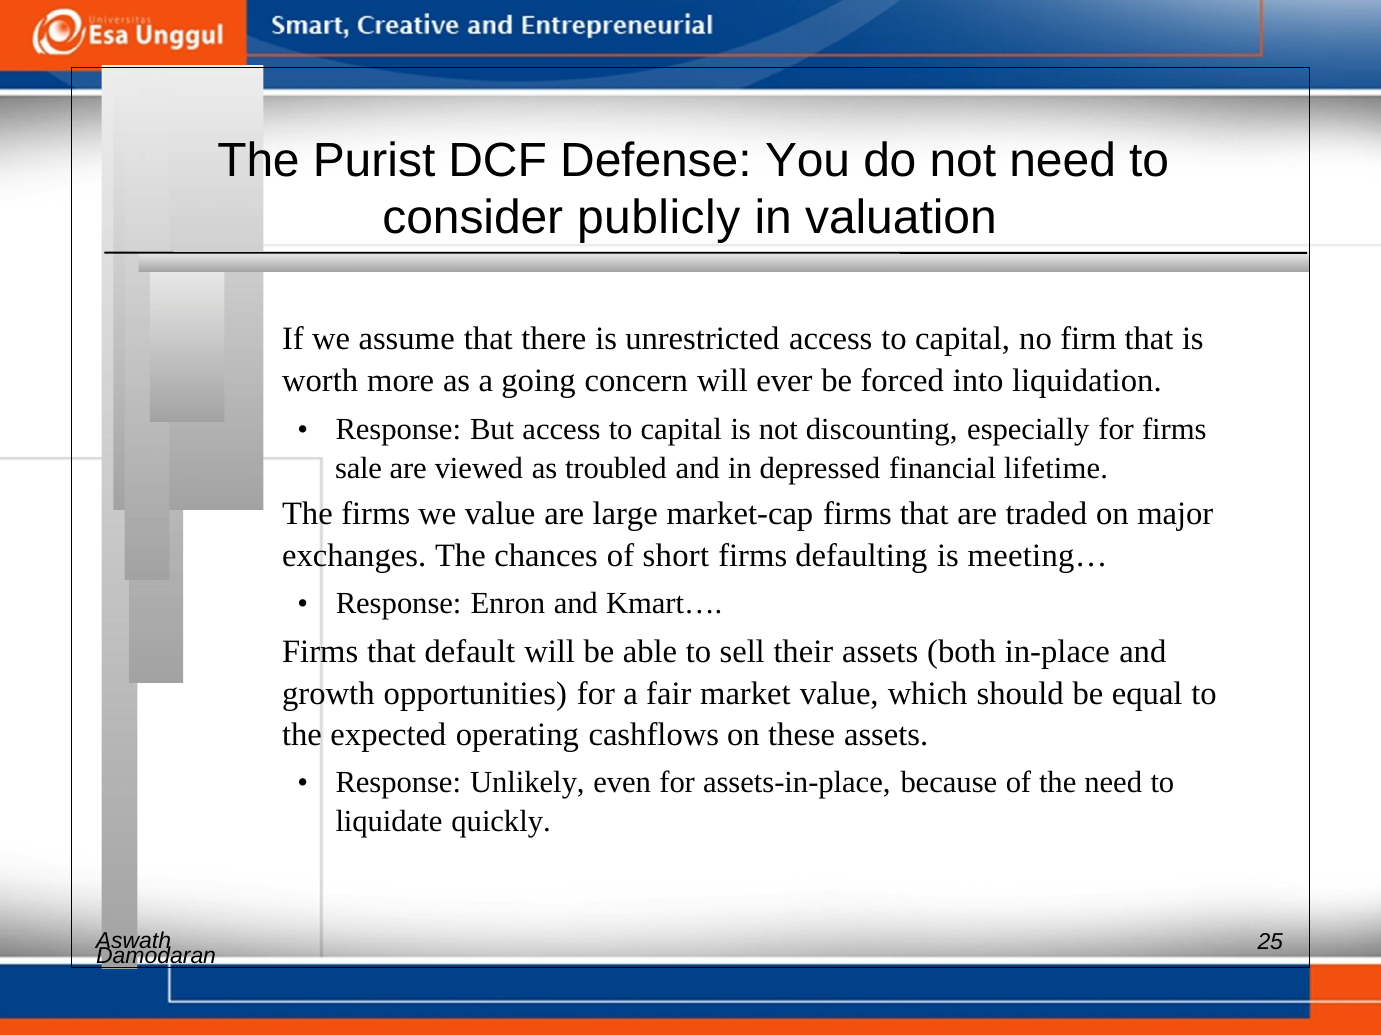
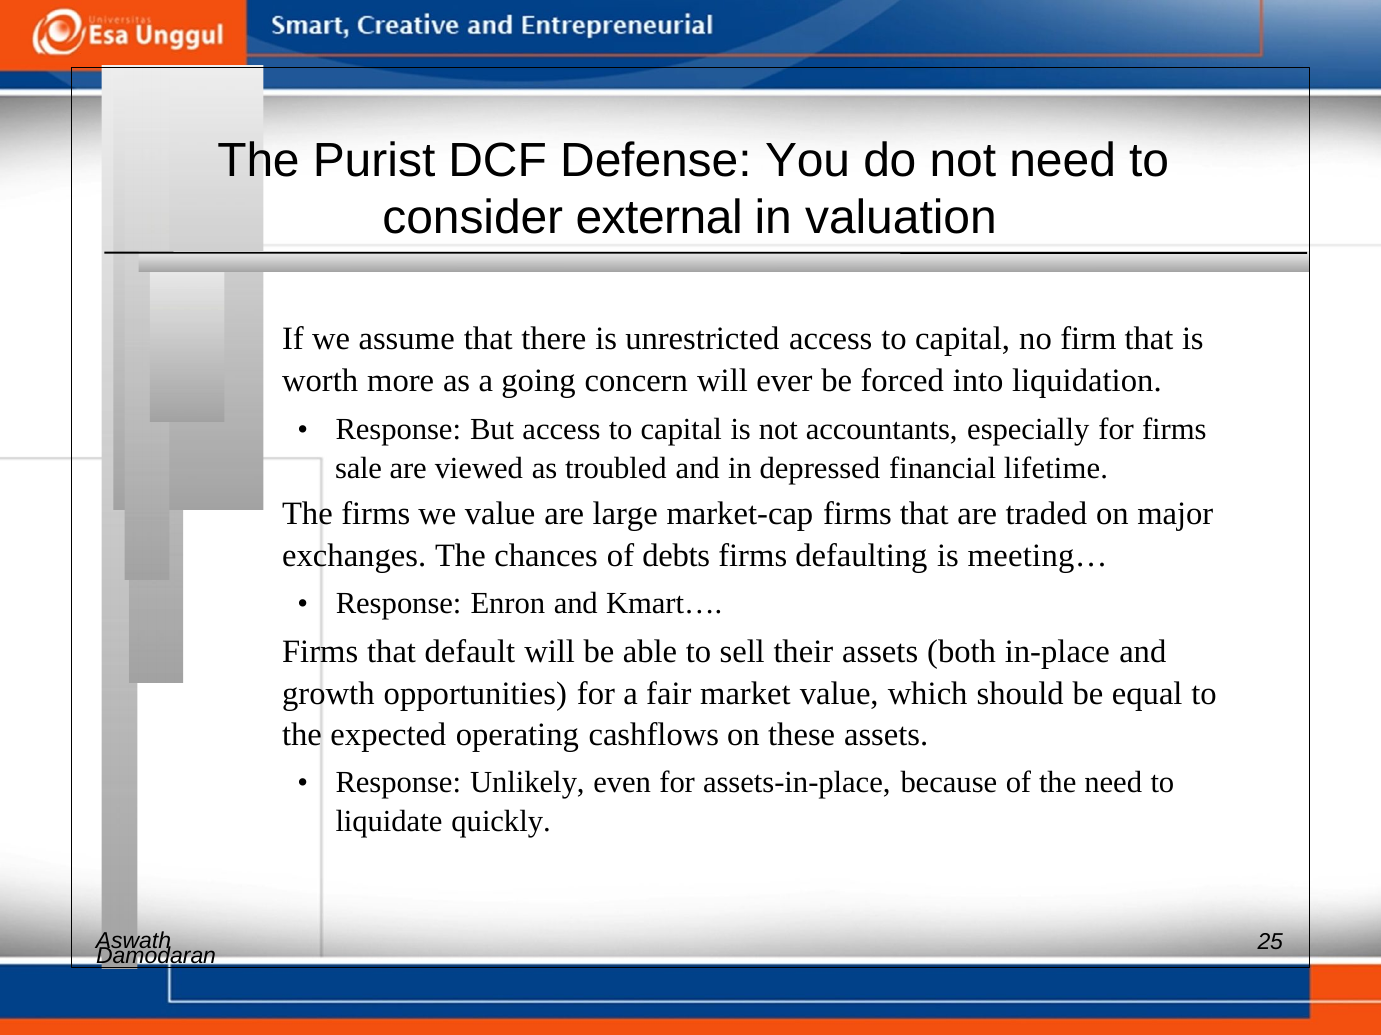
publicly: publicly -> external
discounting: discounting -> accountants
short: short -> debts
